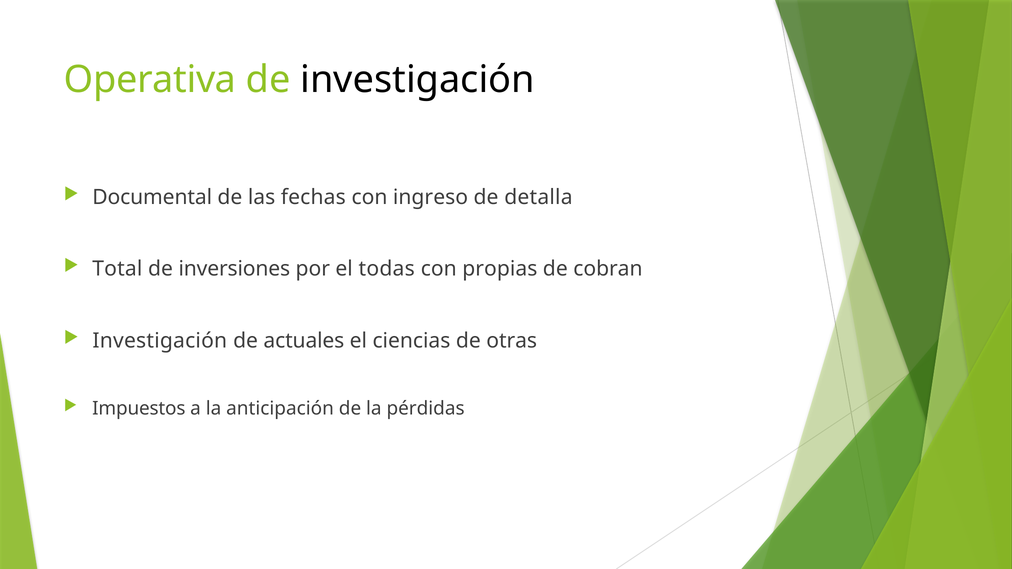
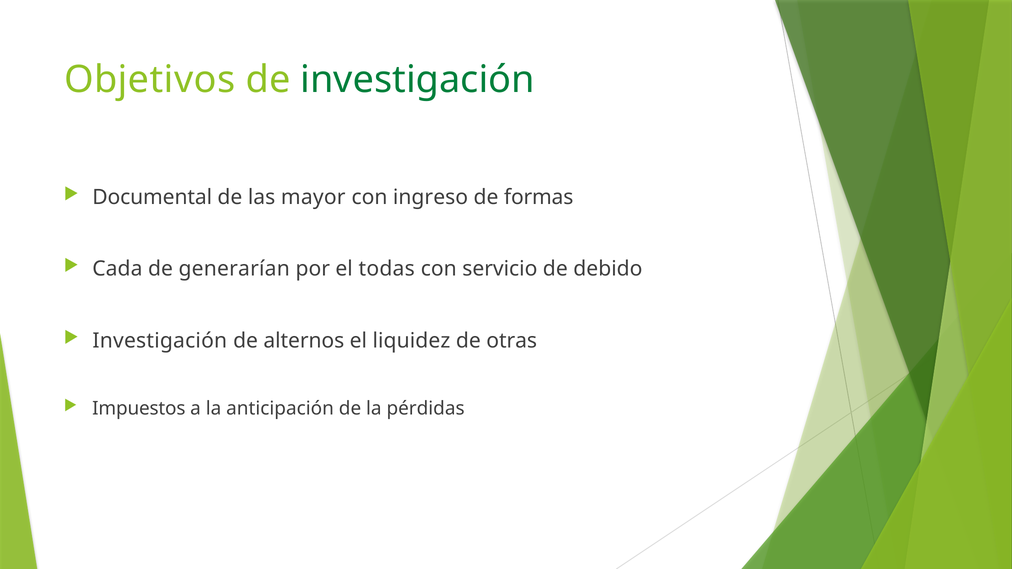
Operativa: Operativa -> Objetivos
investigación at (418, 80) colour: black -> green
fechas: fechas -> mayor
detalla: detalla -> formas
Total: Total -> Cada
inversiones: inversiones -> generarían
propias: propias -> servicio
cobran: cobran -> debido
actuales: actuales -> alternos
ciencias: ciencias -> liquidez
